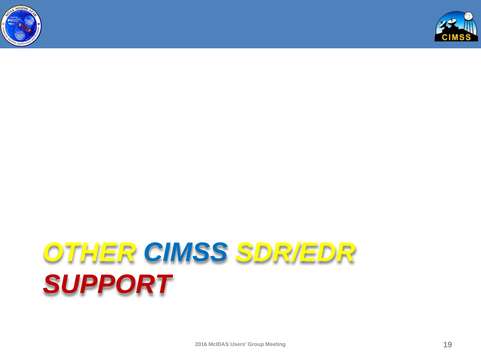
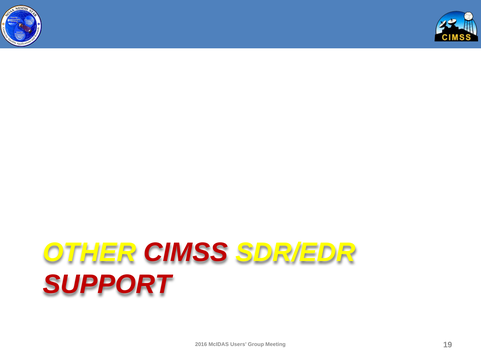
CIMSS colour: blue -> red
